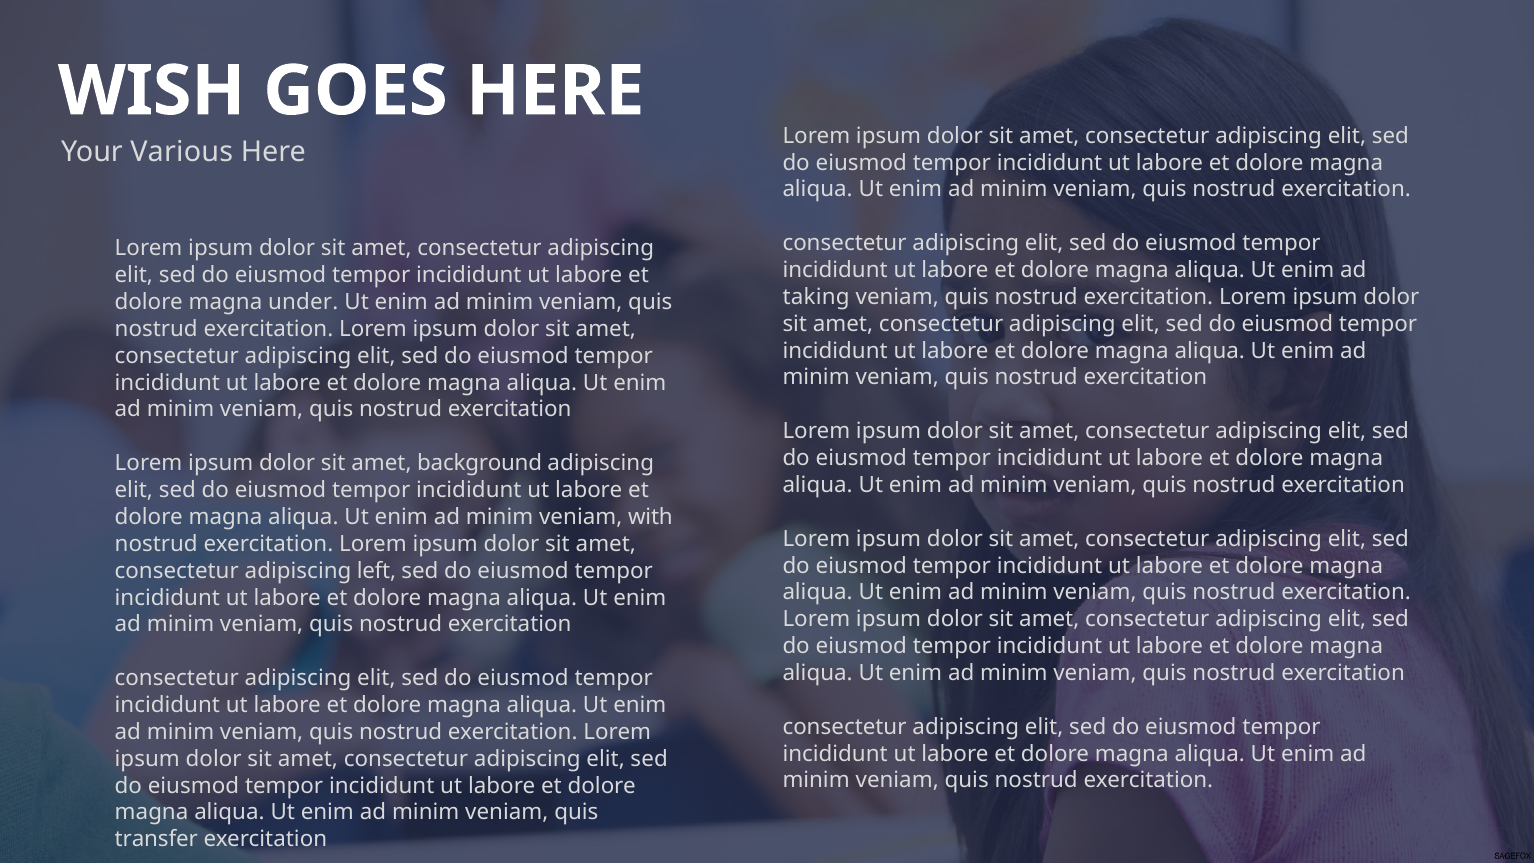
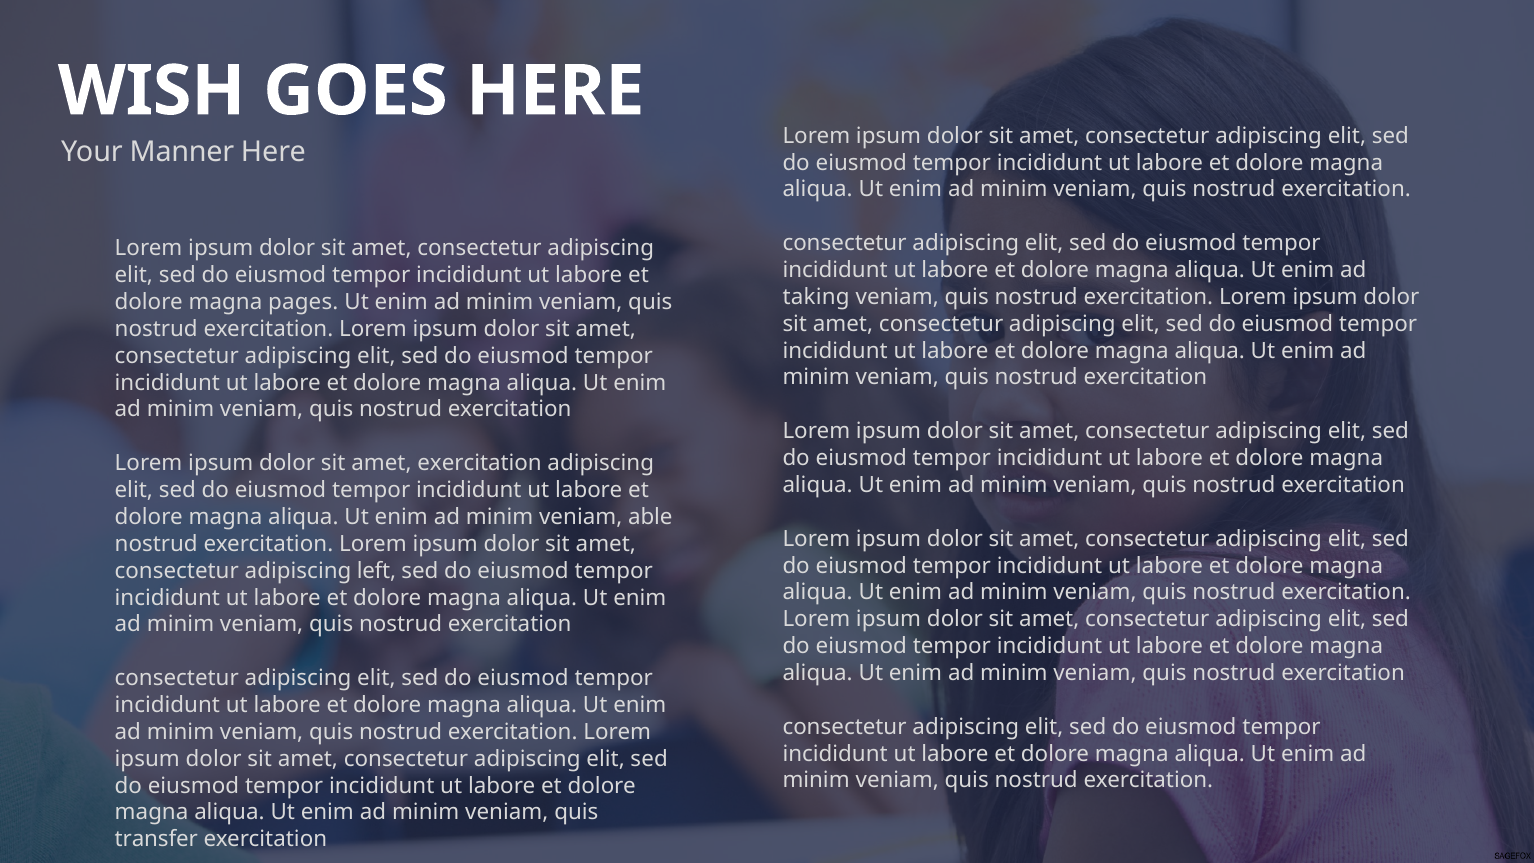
Various: Various -> Manner
under: under -> pages
amet background: background -> exercitation
with: with -> able
